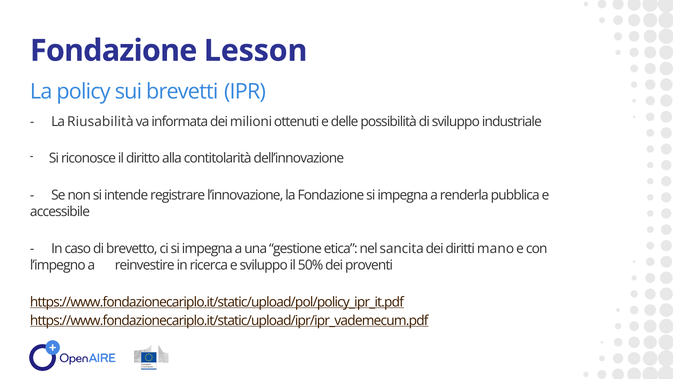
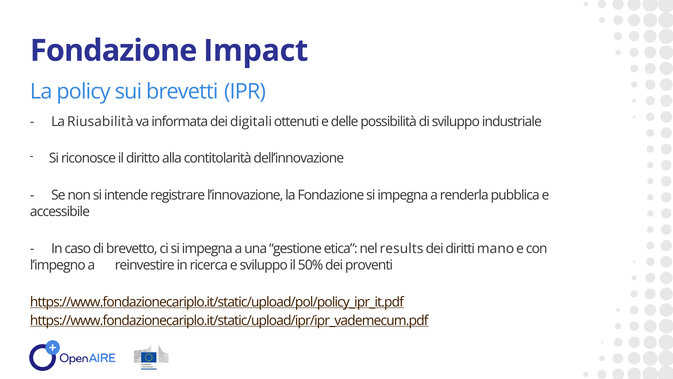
Lesson: Lesson -> Impact
milioni: milioni -> digitali
sancita: sancita -> results
